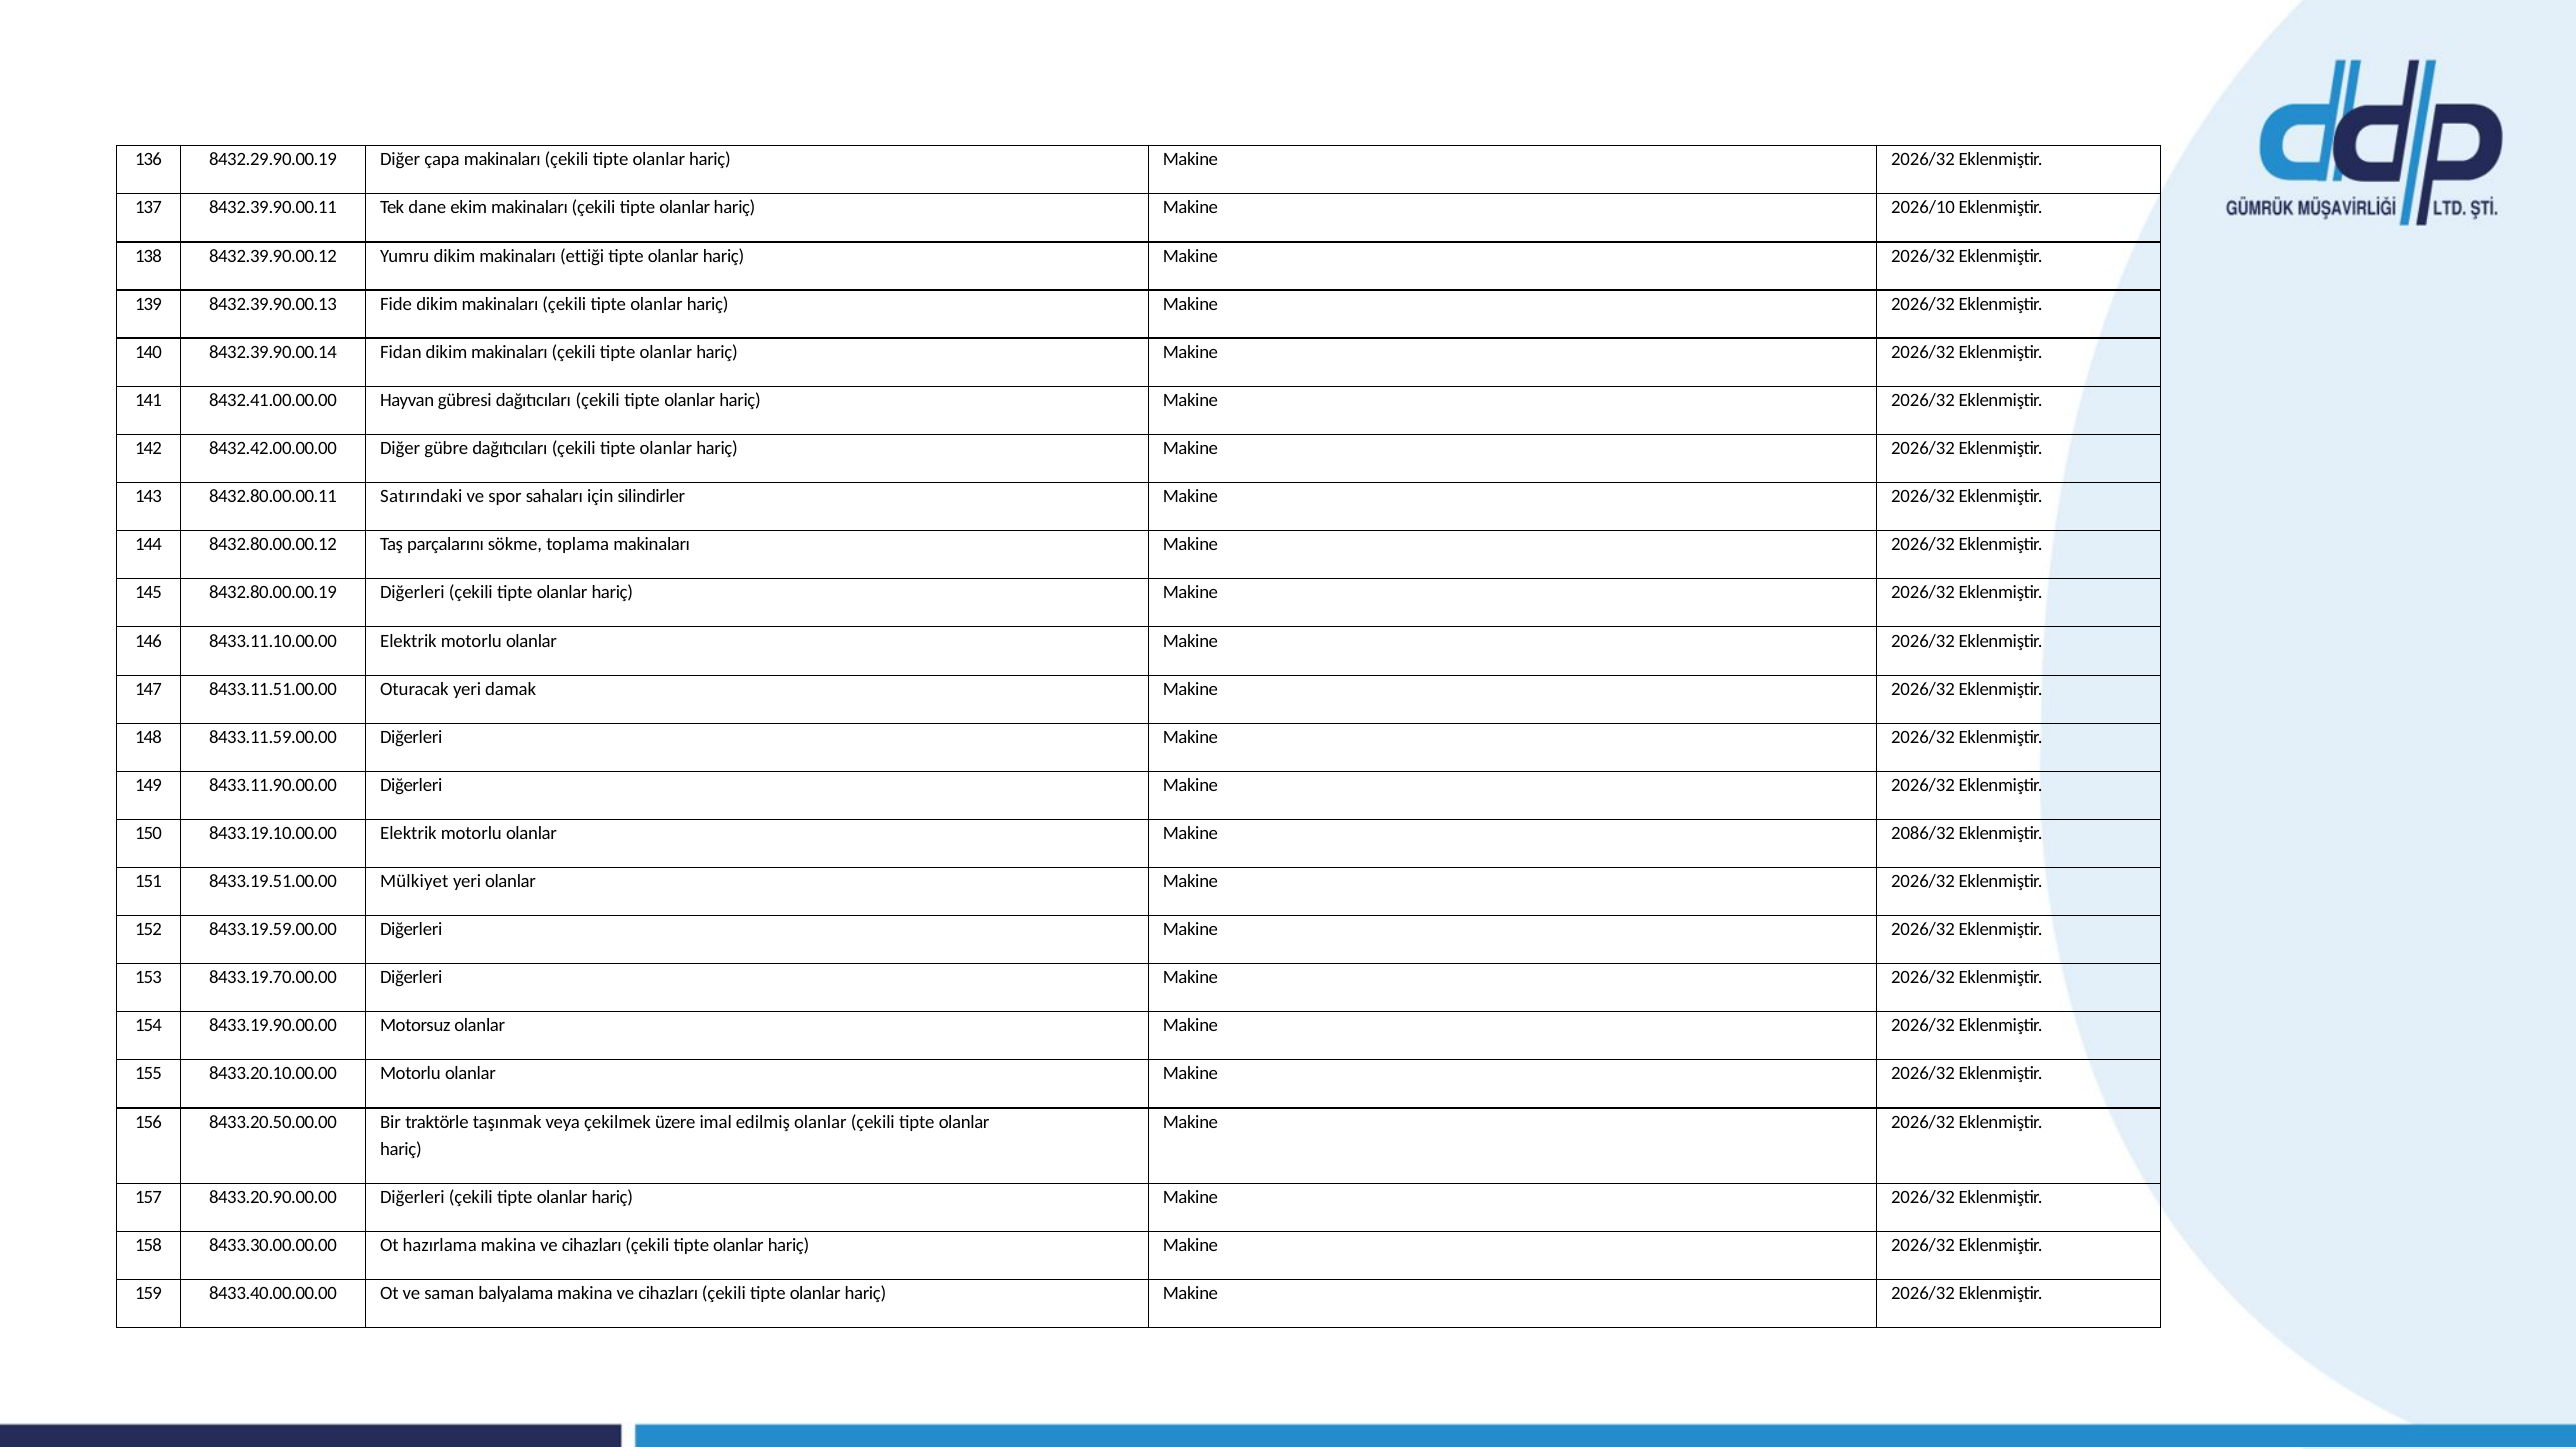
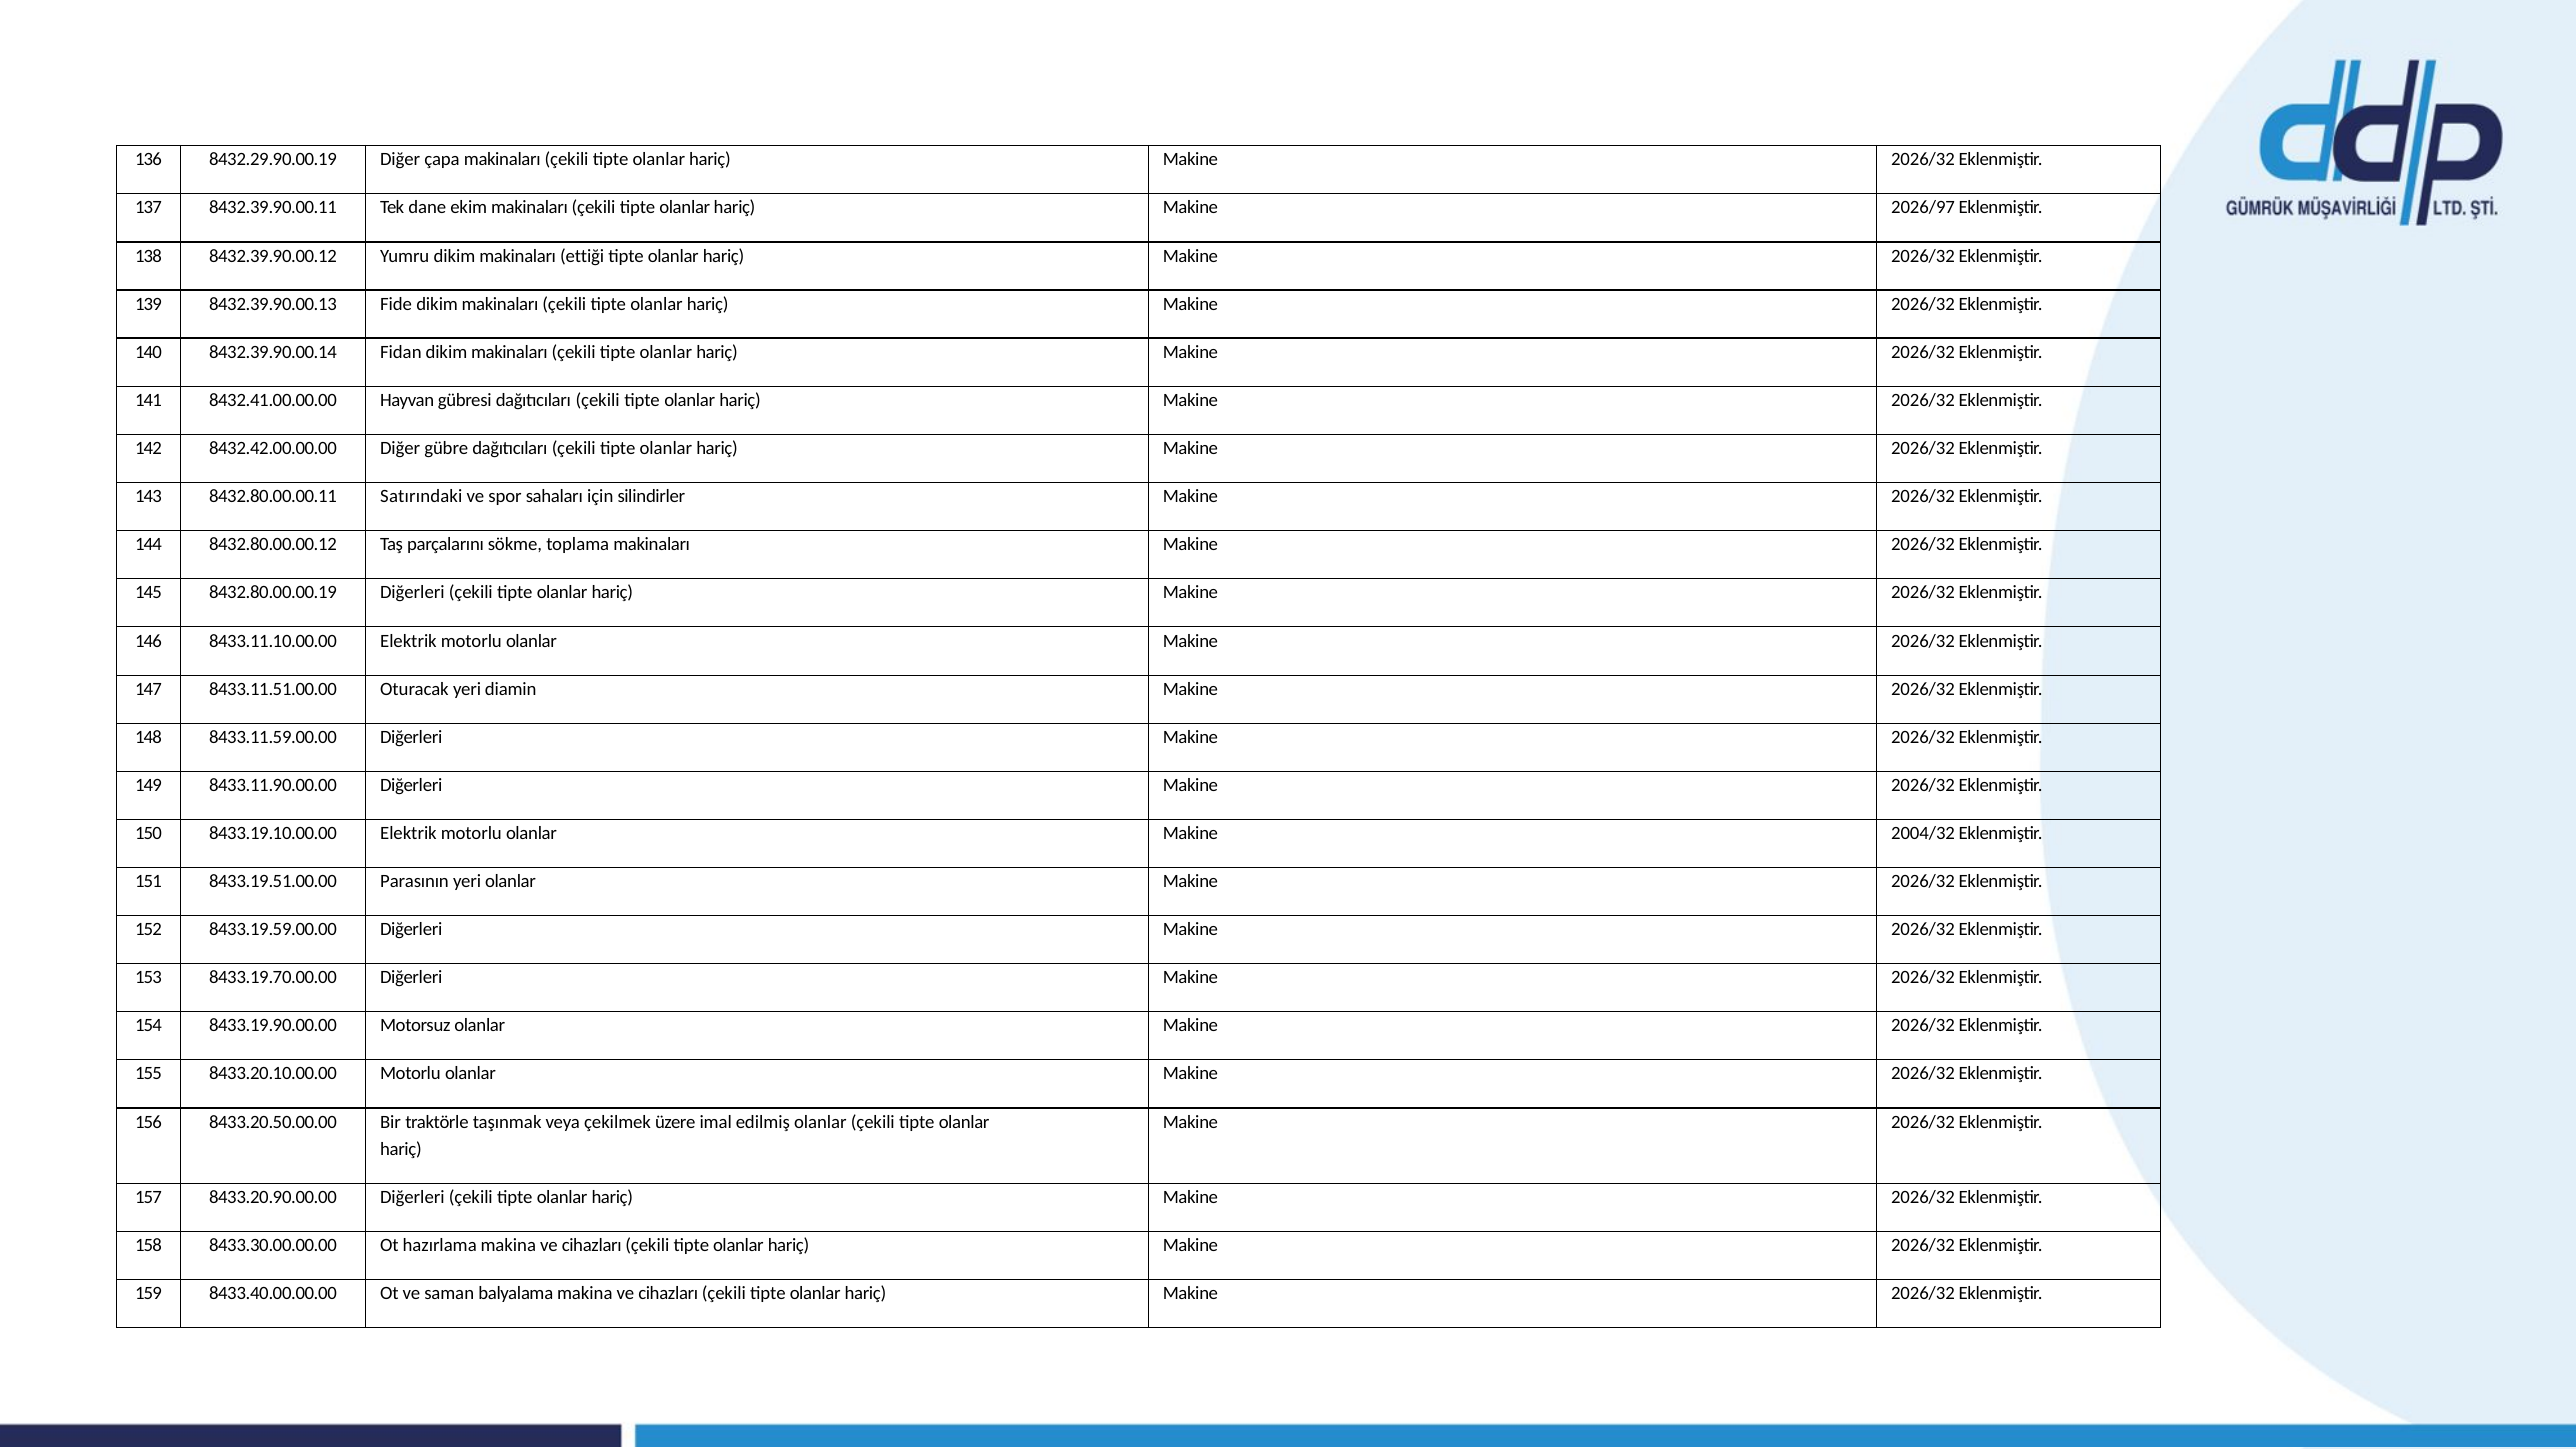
2026/10: 2026/10 -> 2026/97
damak: damak -> diamin
2086/32: 2086/32 -> 2004/32
Mülkiyet: Mülkiyet -> Parasının
